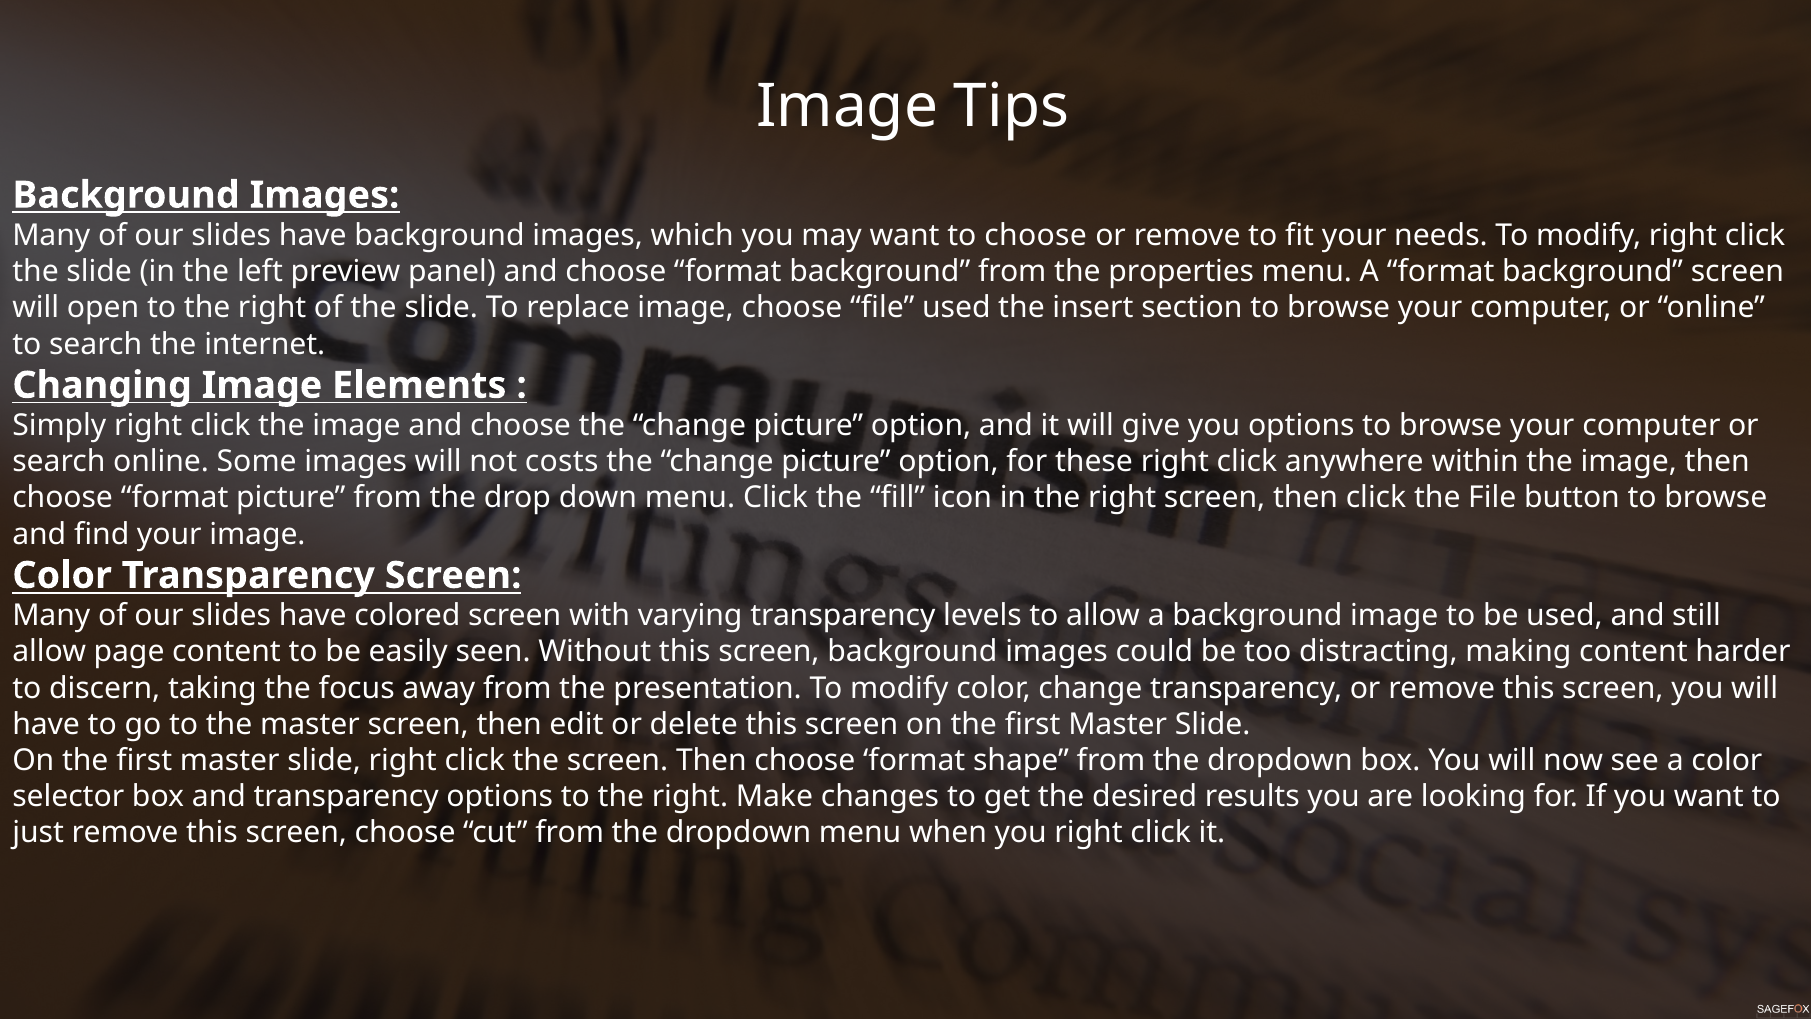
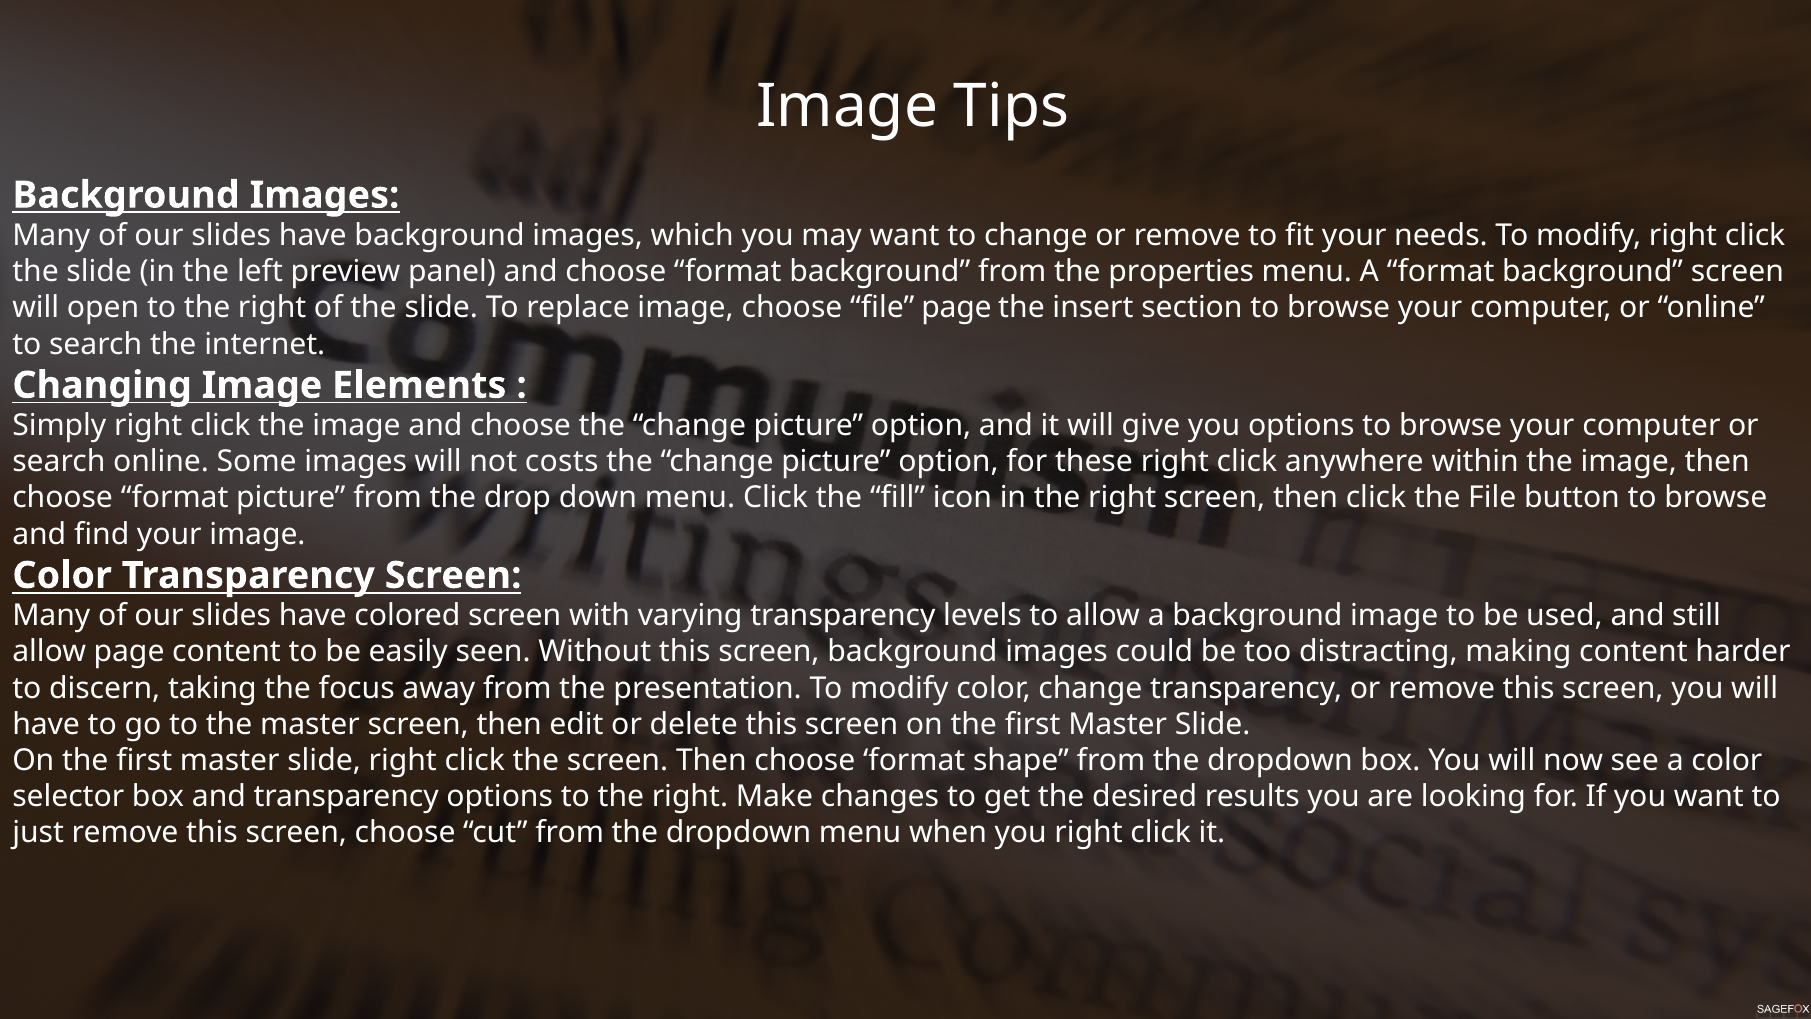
to choose: choose -> change
file used: used -> page
